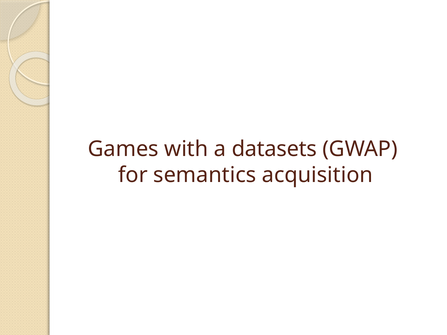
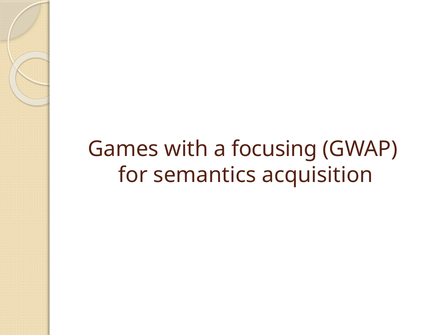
datasets: datasets -> focusing
